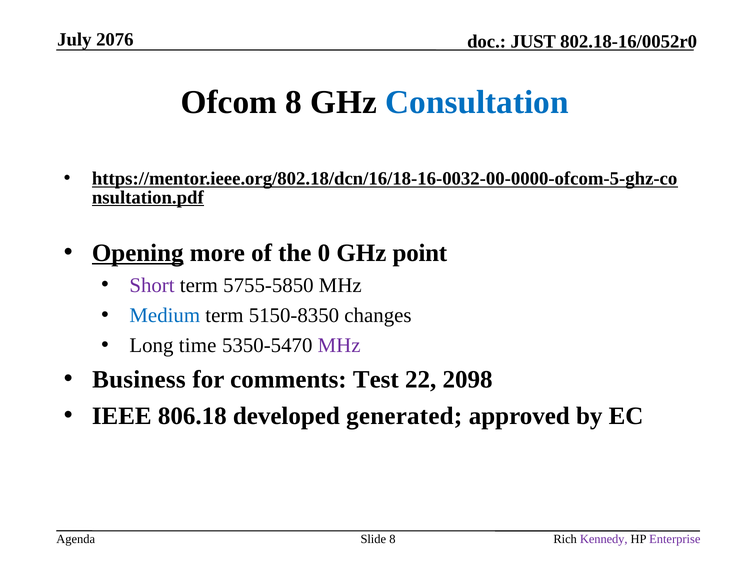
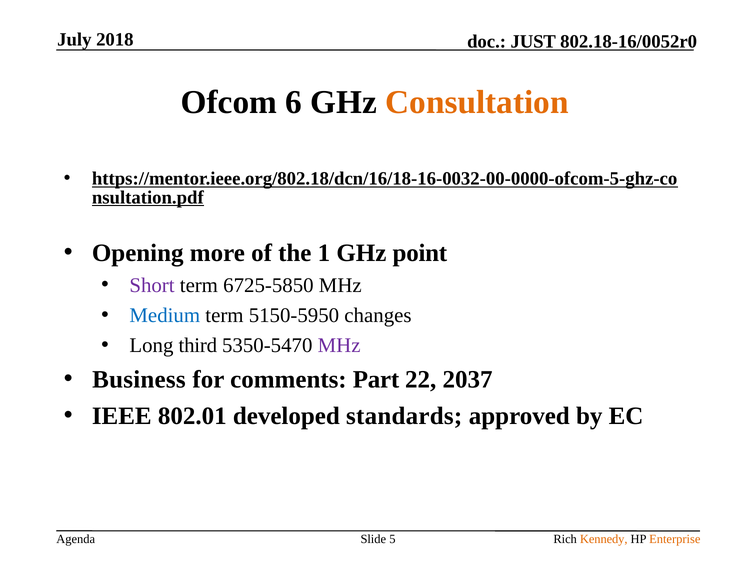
2076: 2076 -> 2018
Ofcom 8: 8 -> 6
Consultation colour: blue -> orange
Opening underline: present -> none
0: 0 -> 1
5755-5850: 5755-5850 -> 6725-5850
5150-8350: 5150-8350 -> 5150-5950
time: time -> third
Test: Test -> Part
2098: 2098 -> 2037
806.18: 806.18 -> 802.01
generated: generated -> standards
Slide 8: 8 -> 5
Kennedy colour: purple -> orange
Enterprise colour: purple -> orange
